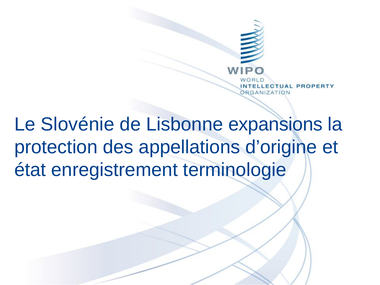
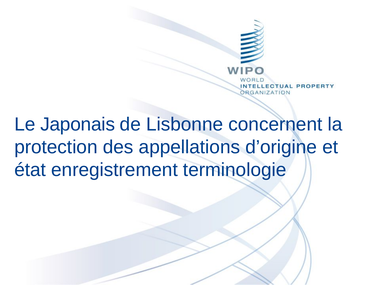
Slovénie: Slovénie -> Japonais
expansions: expansions -> concernent
